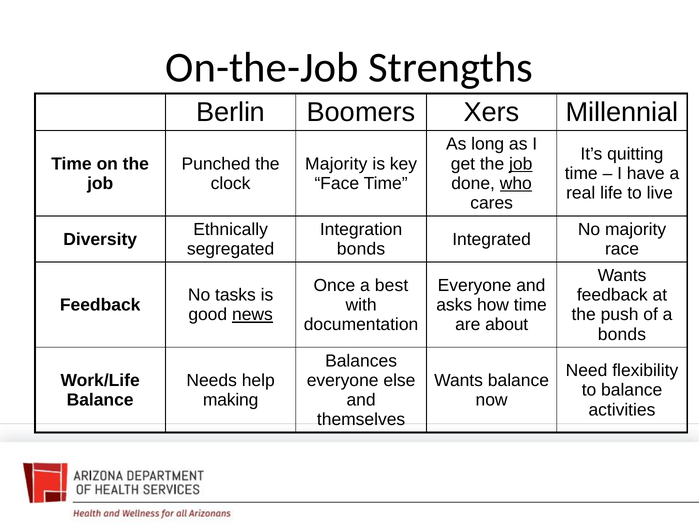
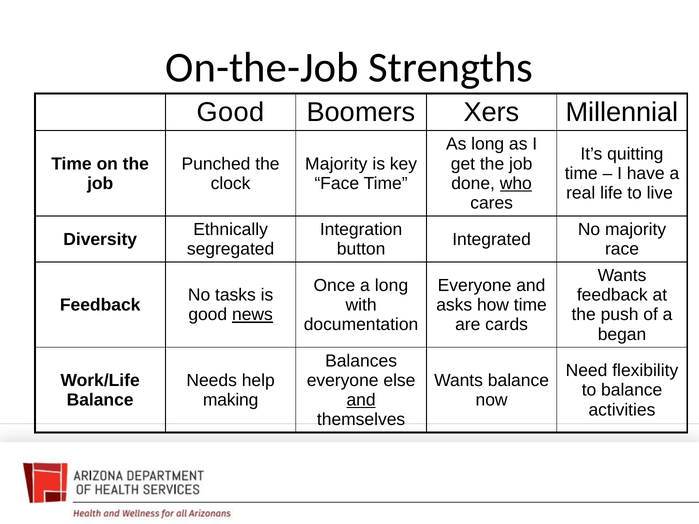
Berlin at (231, 112): Berlin -> Good
job at (521, 164) underline: present -> none
bonds at (361, 249): bonds -> button
a best: best -> long
about: about -> cards
bonds at (622, 334): bonds -> began
and at (361, 400) underline: none -> present
